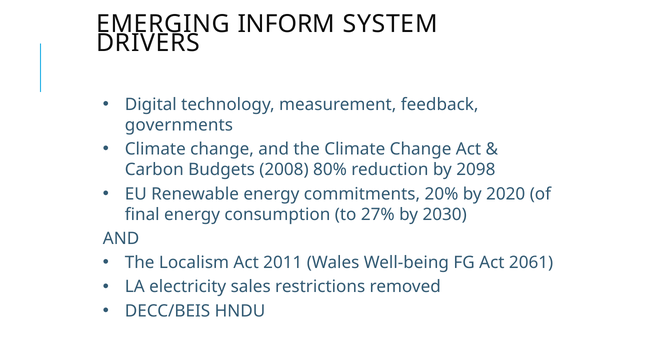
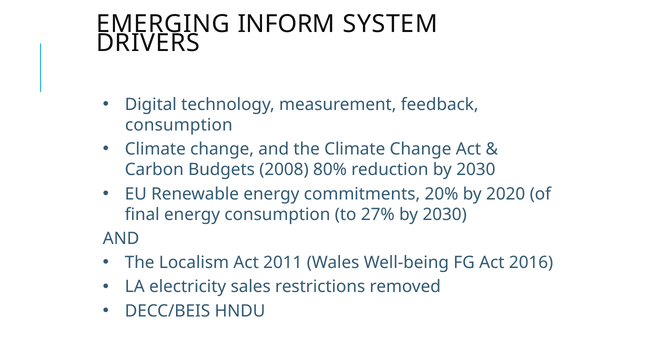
governments at (179, 125): governments -> consumption
reduction by 2098: 2098 -> 2030
2061: 2061 -> 2016
